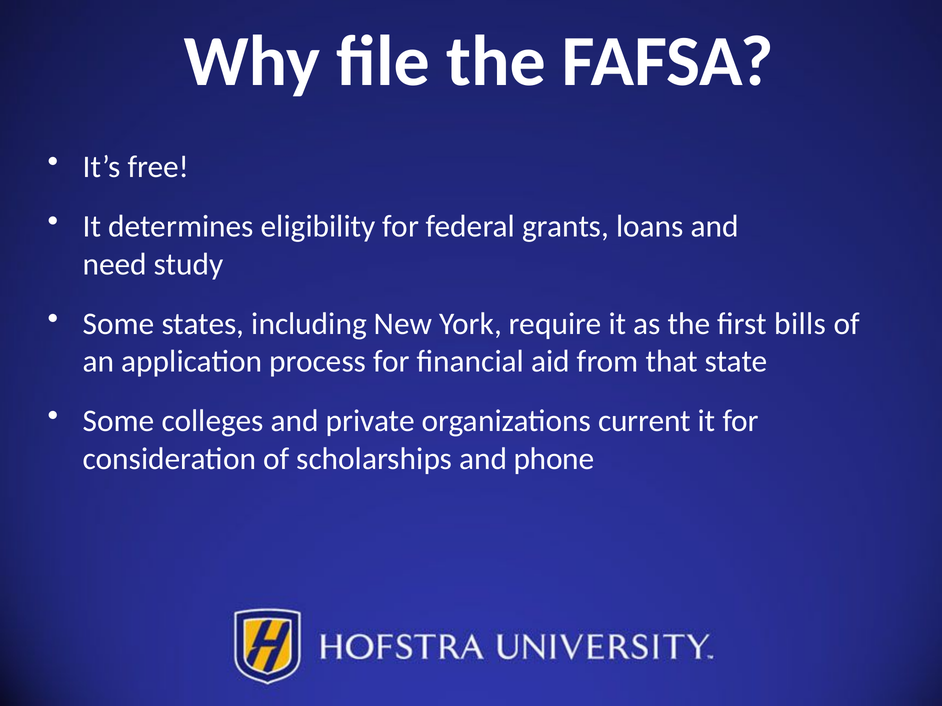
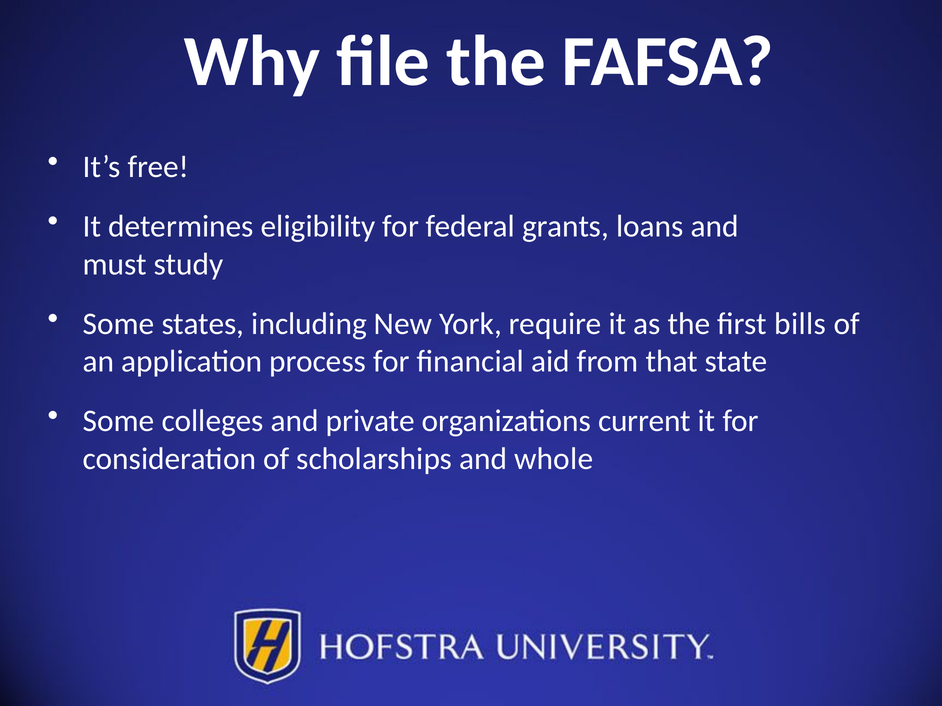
need: need -> must
phone: phone -> whole
